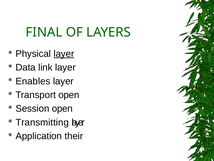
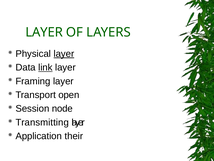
FINAL at (44, 32): FINAL -> LAYER
link underline: none -> present
Enables: Enables -> Framing
Session open: open -> node
